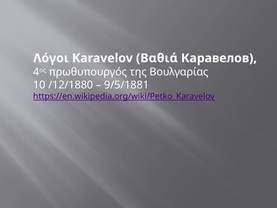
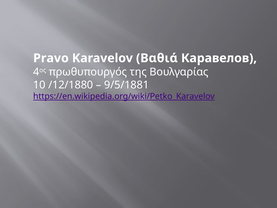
Λόγοι: Λόγοι -> Pravo
